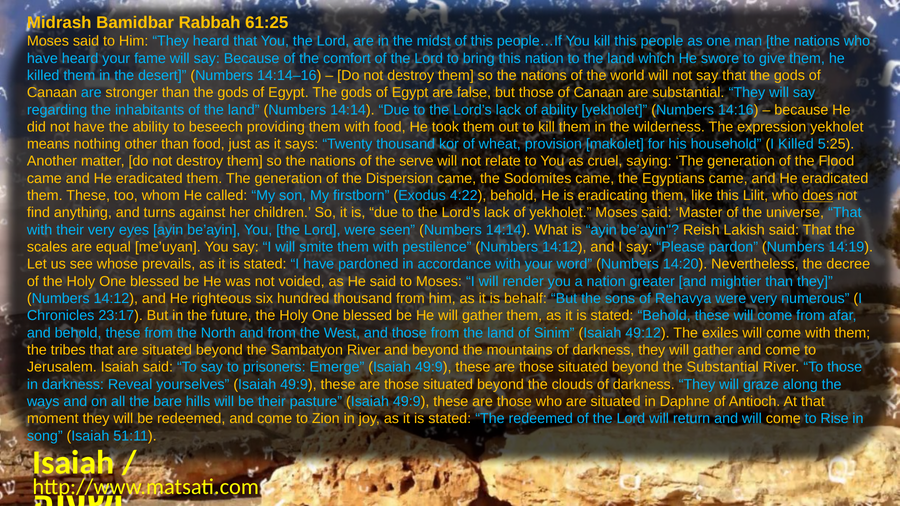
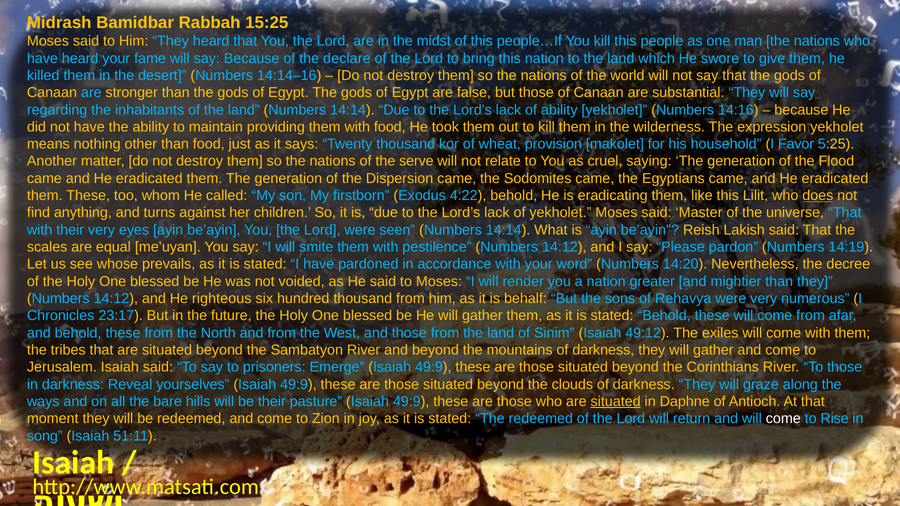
61:25: 61:25 -> 15:25
comfort: comfort -> declare
beseech: beseech -> maintain
I Killed: Killed -> Favor
the Substantial: Substantial -> Corinthians
situated at (616, 402) underline: none -> present
come at (783, 419) colour: yellow -> white
